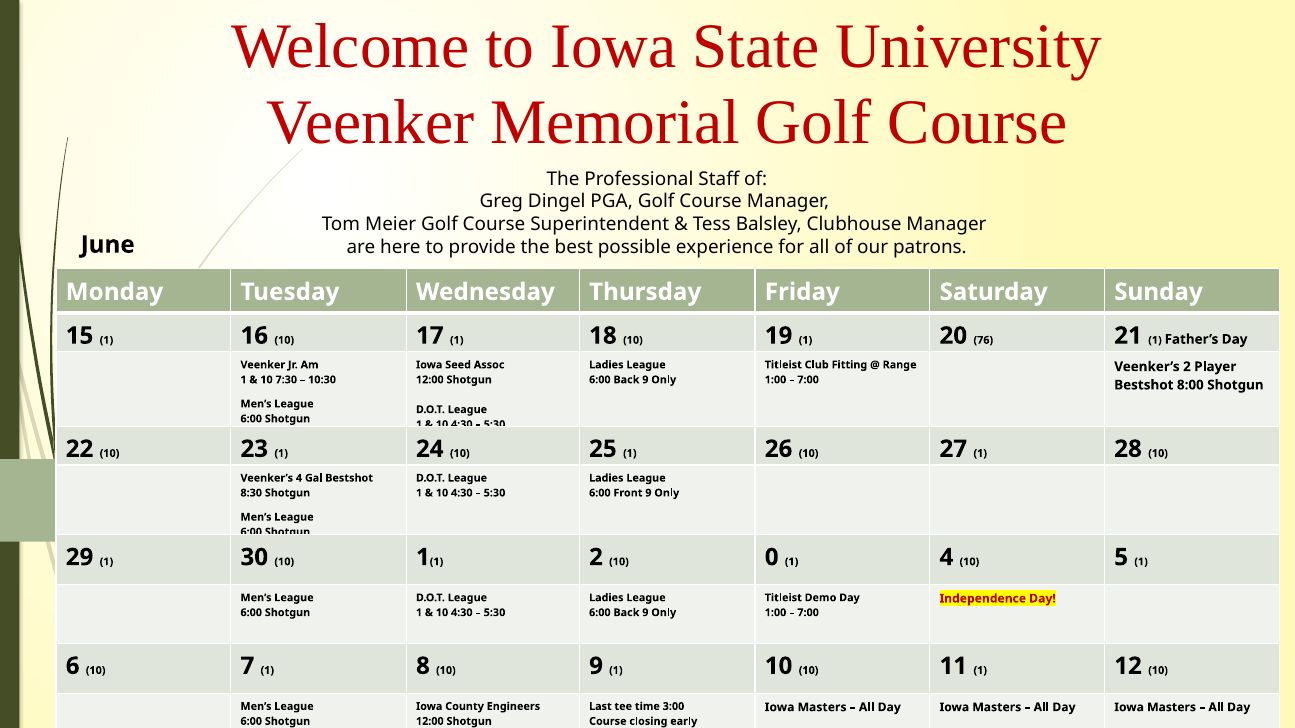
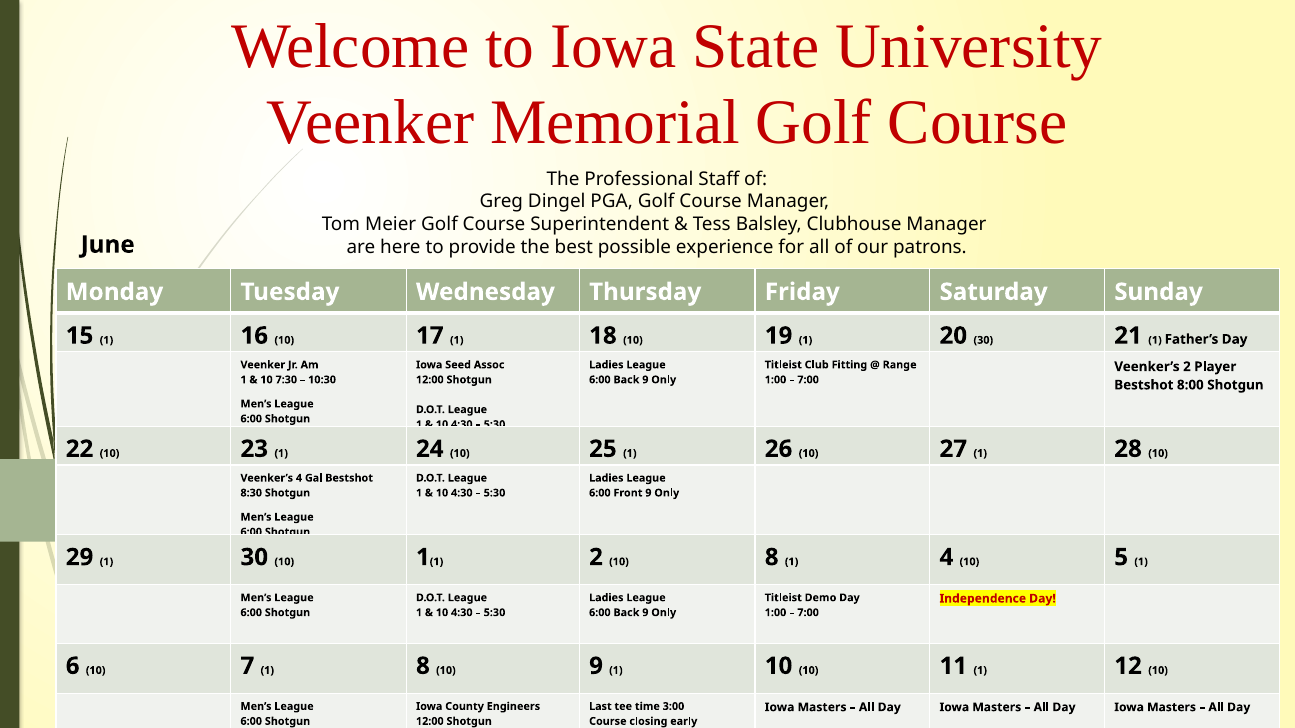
76 at (983, 340): 76 -> 30
10 0: 0 -> 8
